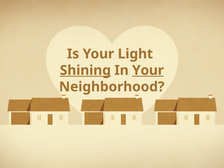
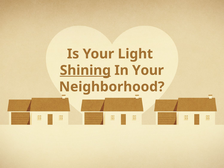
Your at (148, 70) underline: present -> none
